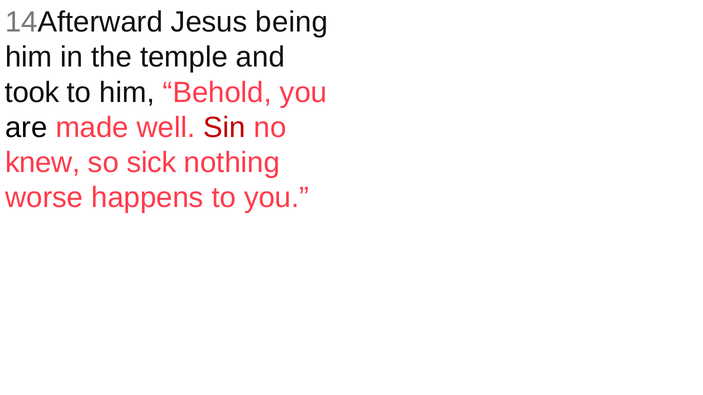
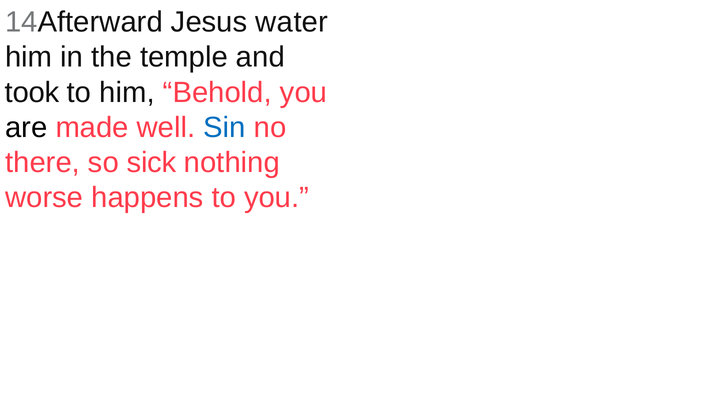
being: being -> water
Sin colour: red -> blue
knew: knew -> there
